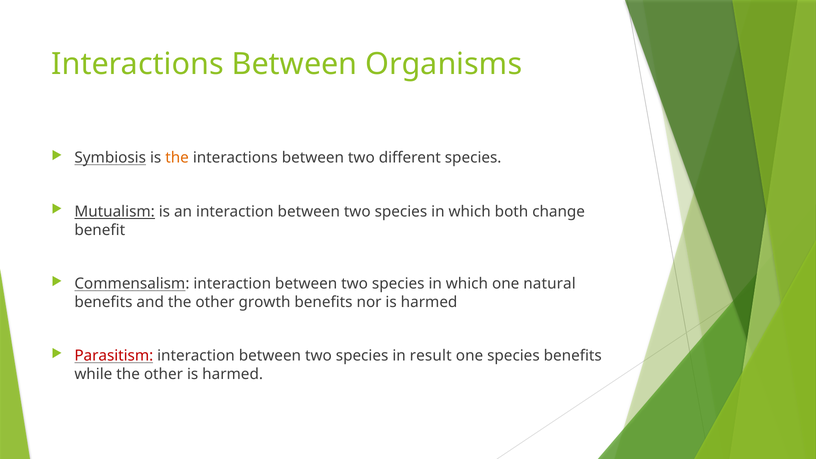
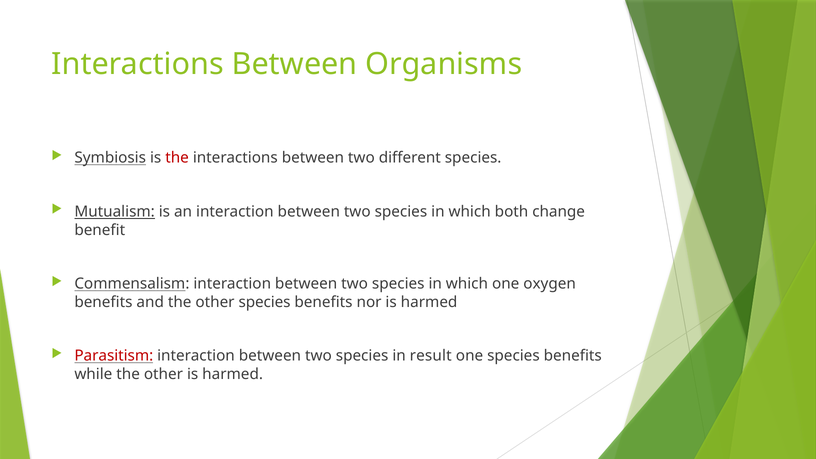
the at (177, 158) colour: orange -> red
natural: natural -> oxygen
other growth: growth -> species
